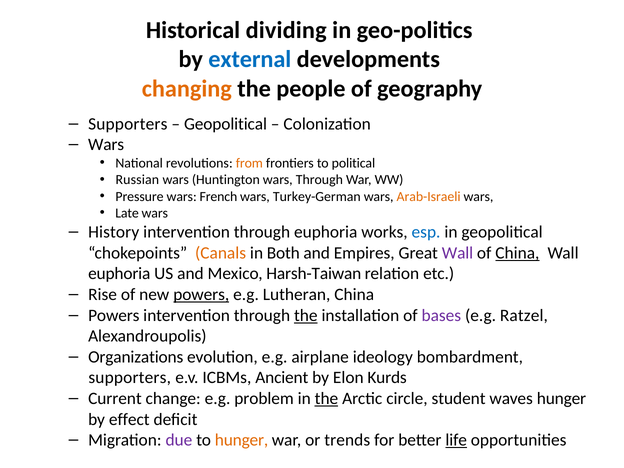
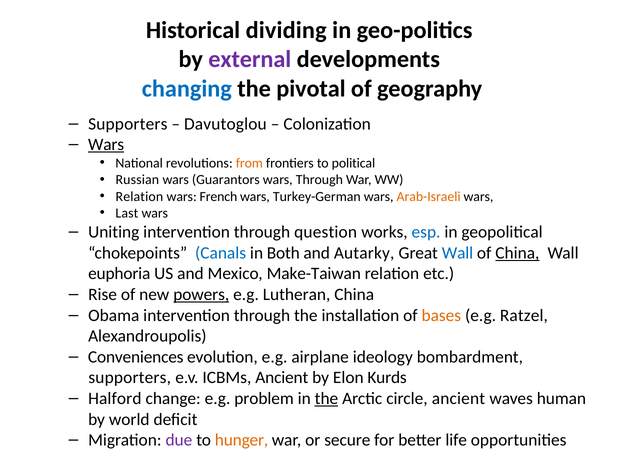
external colour: blue -> purple
changing colour: orange -> blue
people: people -> pivotal
Geopolitical at (226, 124): Geopolitical -> Davutoglou
Wars at (106, 145) underline: none -> present
Huntington: Huntington -> Guarantors
Pressure at (139, 196): Pressure -> Relation
Late: Late -> Last
History: History -> Uniting
through euphoria: euphoria -> question
Canals colour: orange -> blue
Empires: Empires -> Autarky
Wall at (457, 253) colour: purple -> blue
Harsh-Taiwan: Harsh-Taiwan -> Make-Taiwan
Powers at (114, 315): Powers -> Obama
the at (306, 315) underline: present -> none
bases colour: purple -> orange
Organizations: Organizations -> Conveniences
Current: Current -> Halford
circle student: student -> ancient
waves hunger: hunger -> human
effect: effect -> world
trends: trends -> secure
life underline: present -> none
